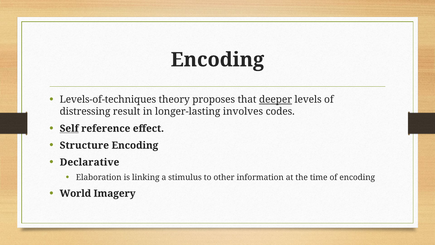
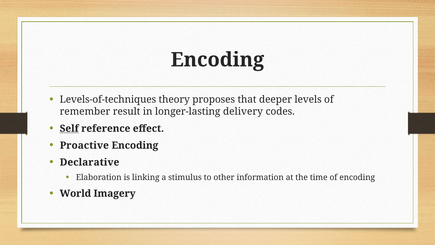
deeper underline: present -> none
distressing: distressing -> remember
involves: involves -> delivery
Structure: Structure -> Proactive
